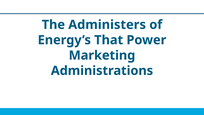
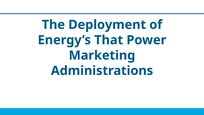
Administers: Administers -> Deployment
